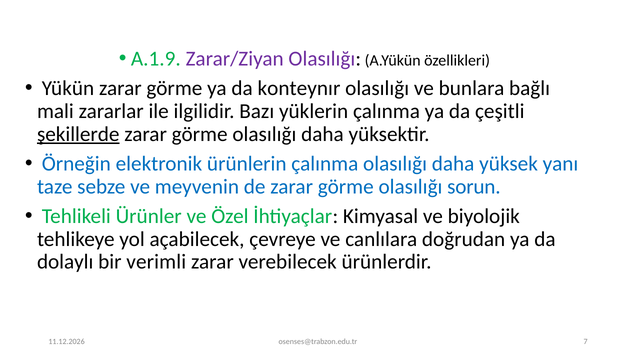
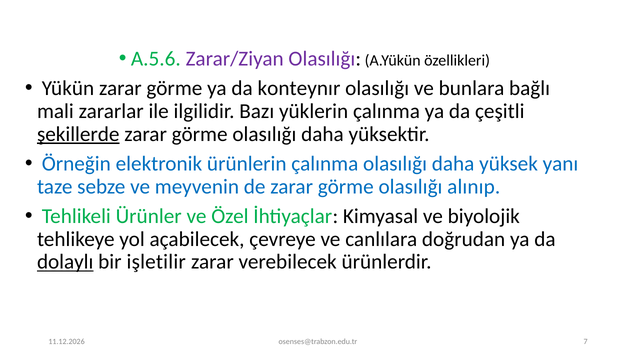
A.1.9: A.1.9 -> A.5.6
sorun: sorun -> alınıp
dolaylı underline: none -> present
verimli: verimli -> işletilir
